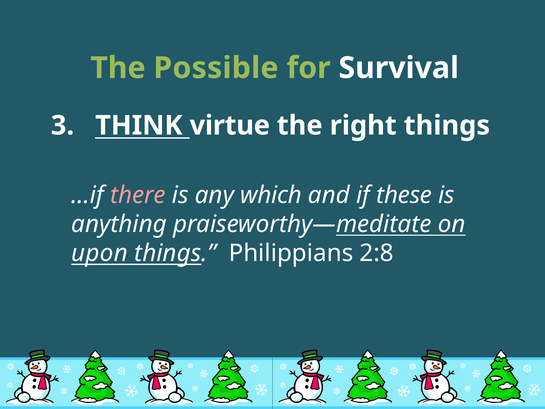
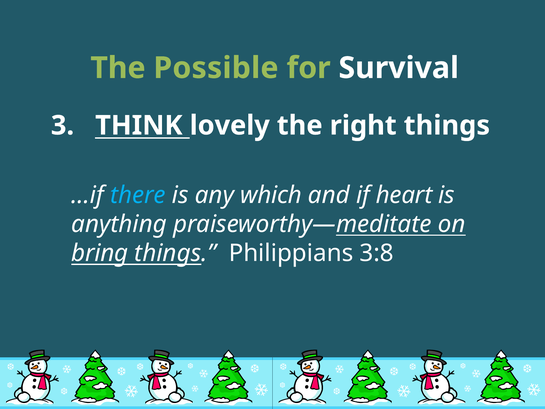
virtue: virtue -> lovely
there colour: pink -> light blue
these: these -> heart
upon: upon -> bring
2:8: 2:8 -> 3:8
